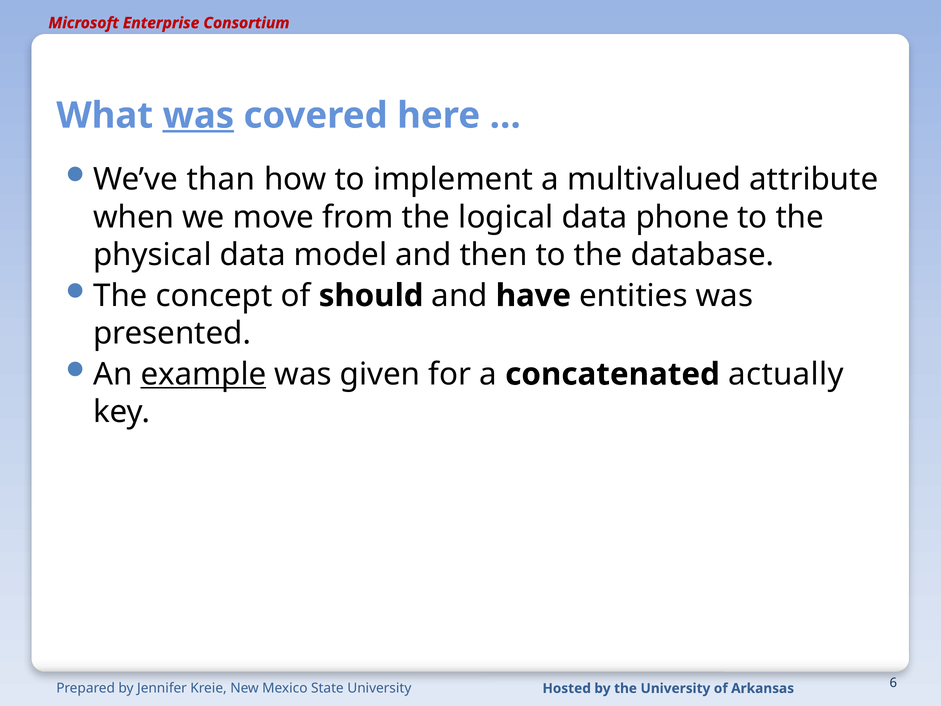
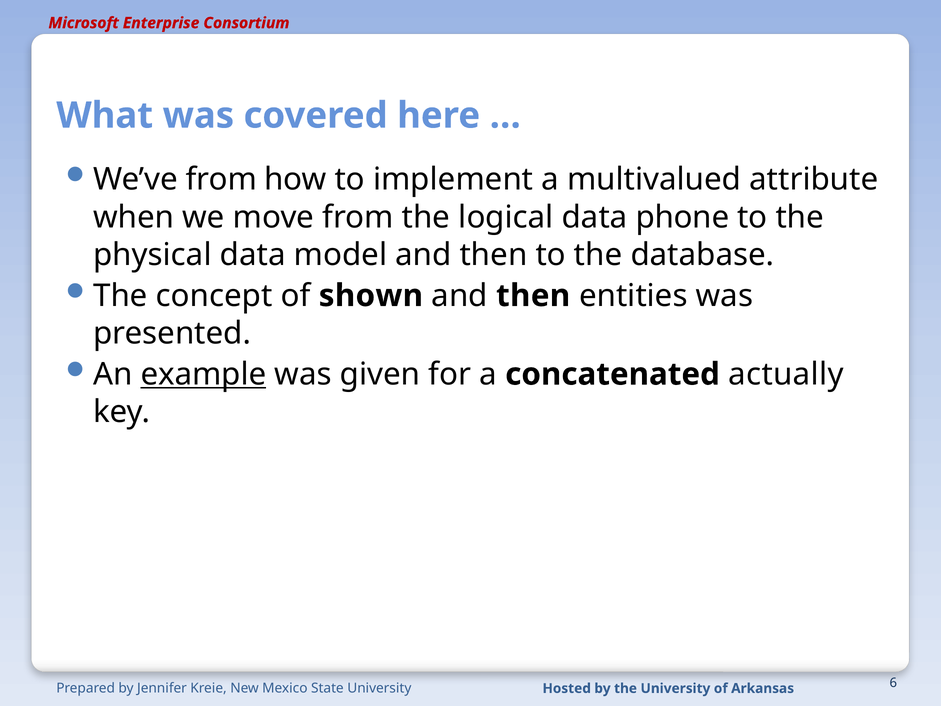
was at (198, 116) underline: present -> none
We’ve than: than -> from
should: should -> shown
have at (533, 296): have -> then
